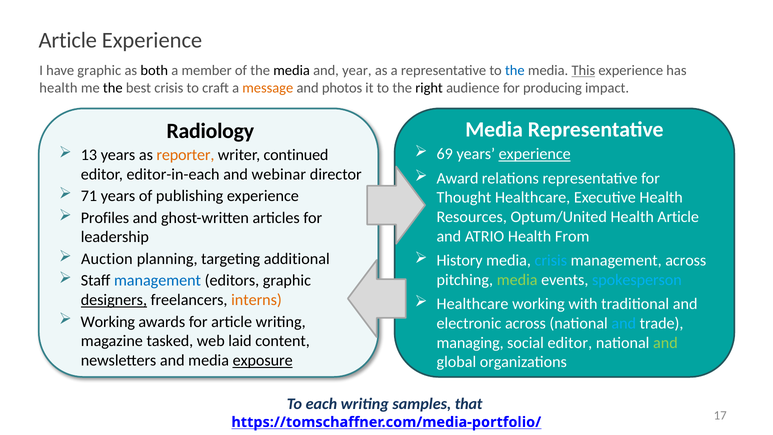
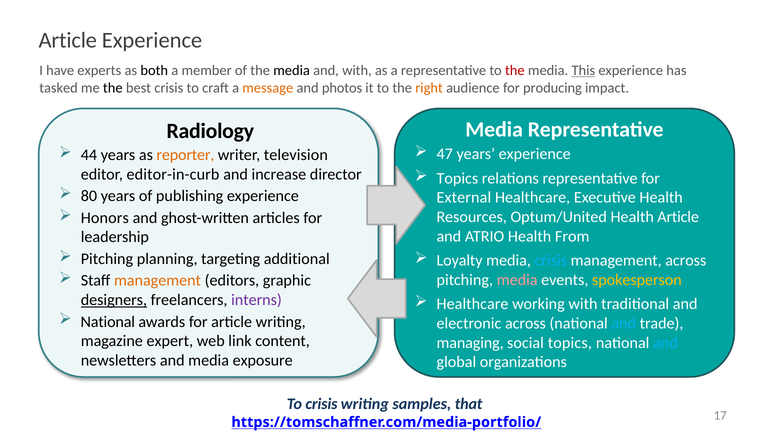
have graphic: graphic -> experts
and year: year -> with
the at (515, 71) colour: blue -> red
health at (58, 88): health -> tasked
right colour: black -> orange
69: 69 -> 47
experience at (535, 154) underline: present -> none
13: 13 -> 44
continued: continued -> television
editor-in-each: editor-in-each -> editor-in-curb
webinar: webinar -> increase
Award at (457, 178): Award -> Topics
71: 71 -> 80
Thought: Thought -> External
Profiles: Profiles -> Honors
Auction at (107, 259): Auction -> Pitching
History: History -> Loyalty
management at (158, 281) colour: blue -> orange
media at (517, 280) colour: light green -> pink
spokesperson colour: light blue -> yellow
interns colour: orange -> purple
Working at (108, 322): Working -> National
tasked: tasked -> expert
laid: laid -> link
social editor: editor -> topics
and at (665, 343) colour: light green -> light blue
exposure underline: present -> none
To each: each -> crisis
